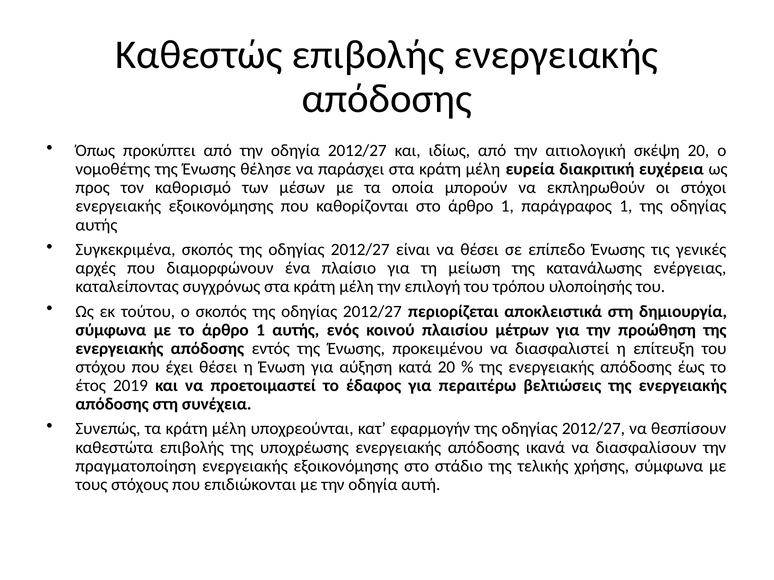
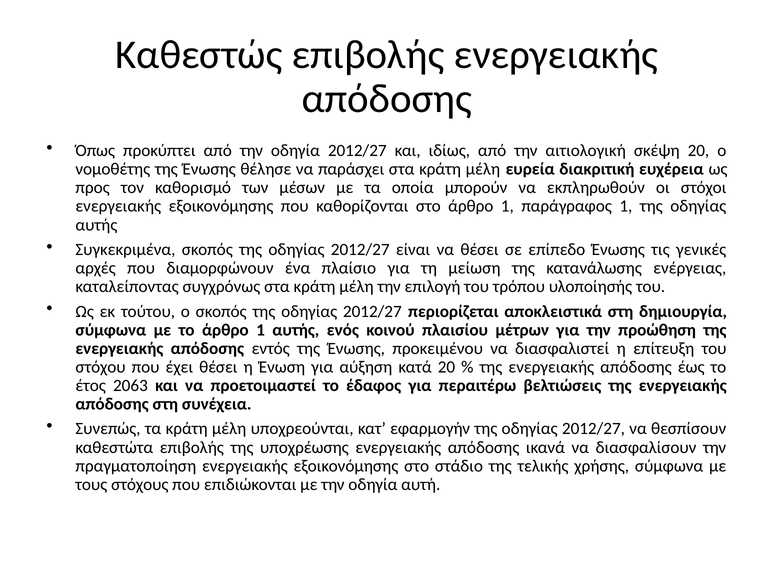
2019: 2019 -> 2063
